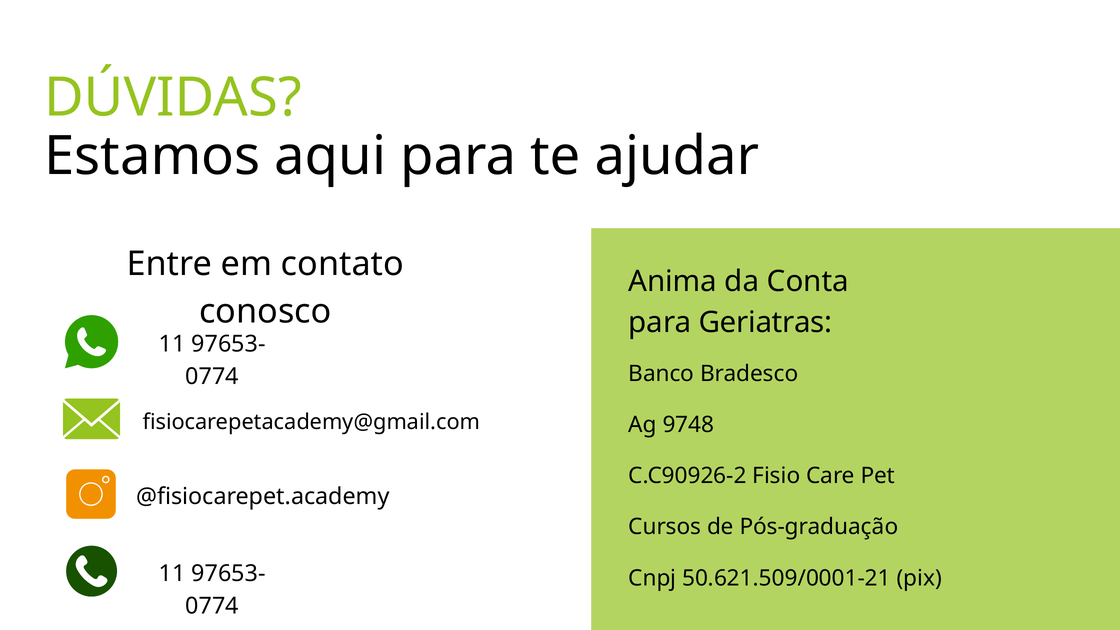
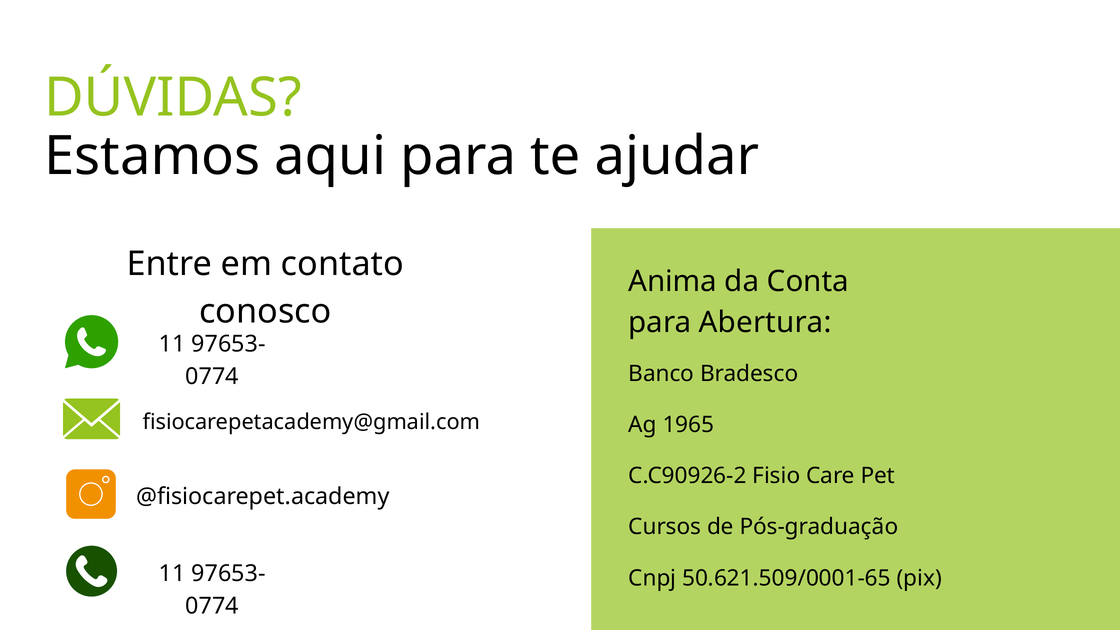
Geriatras: Geriatras -> Abertura
9748: 9748 -> 1965
50.621.509/0001-21: 50.621.509/0001-21 -> 50.621.509/0001-65
